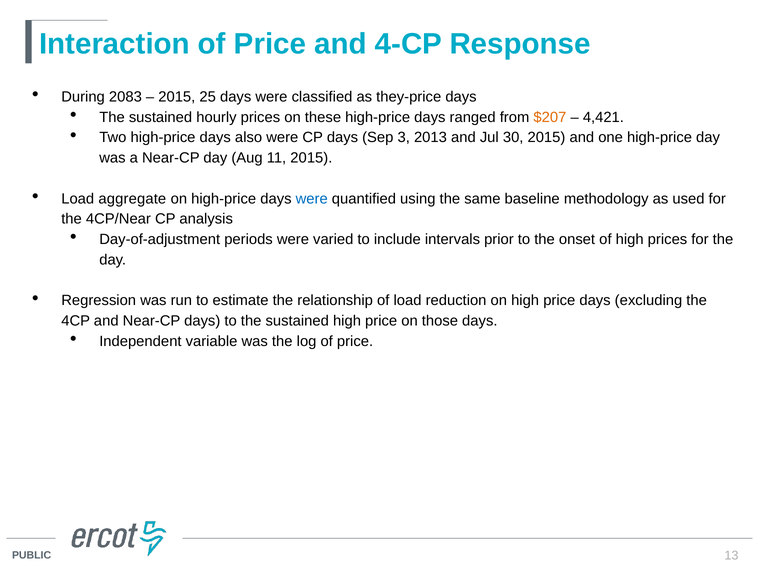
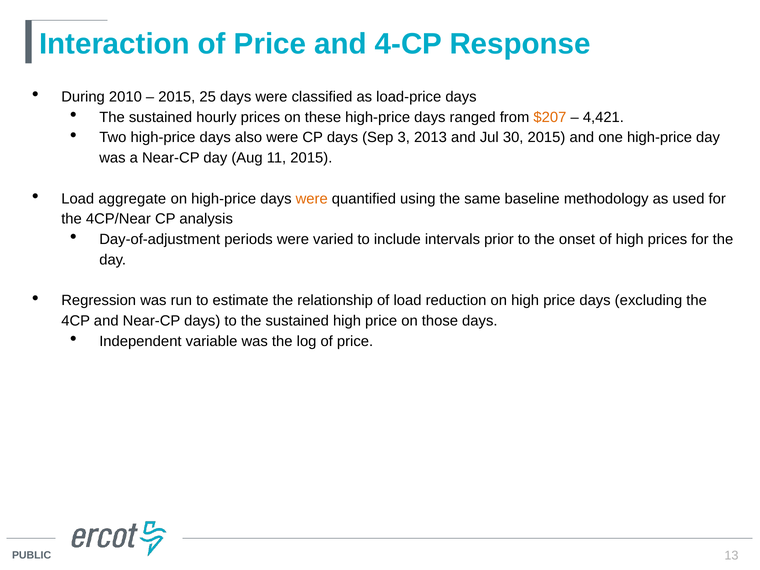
2083: 2083 -> 2010
they-price: they-price -> load-price
were at (312, 199) colour: blue -> orange
